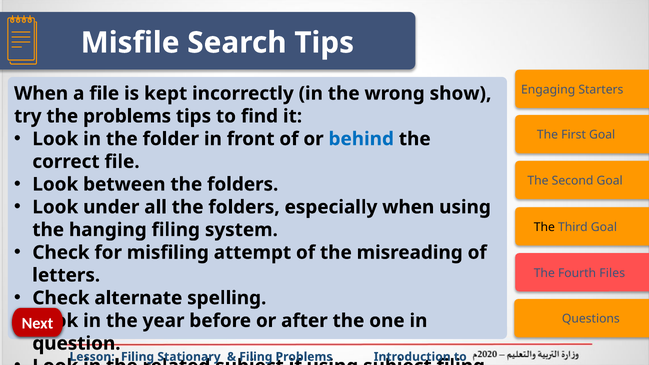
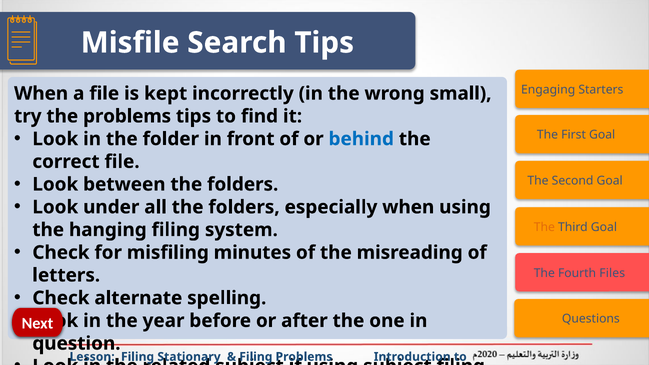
show: show -> small
The at (544, 227) colour: black -> orange
attempt: attempt -> minutes
